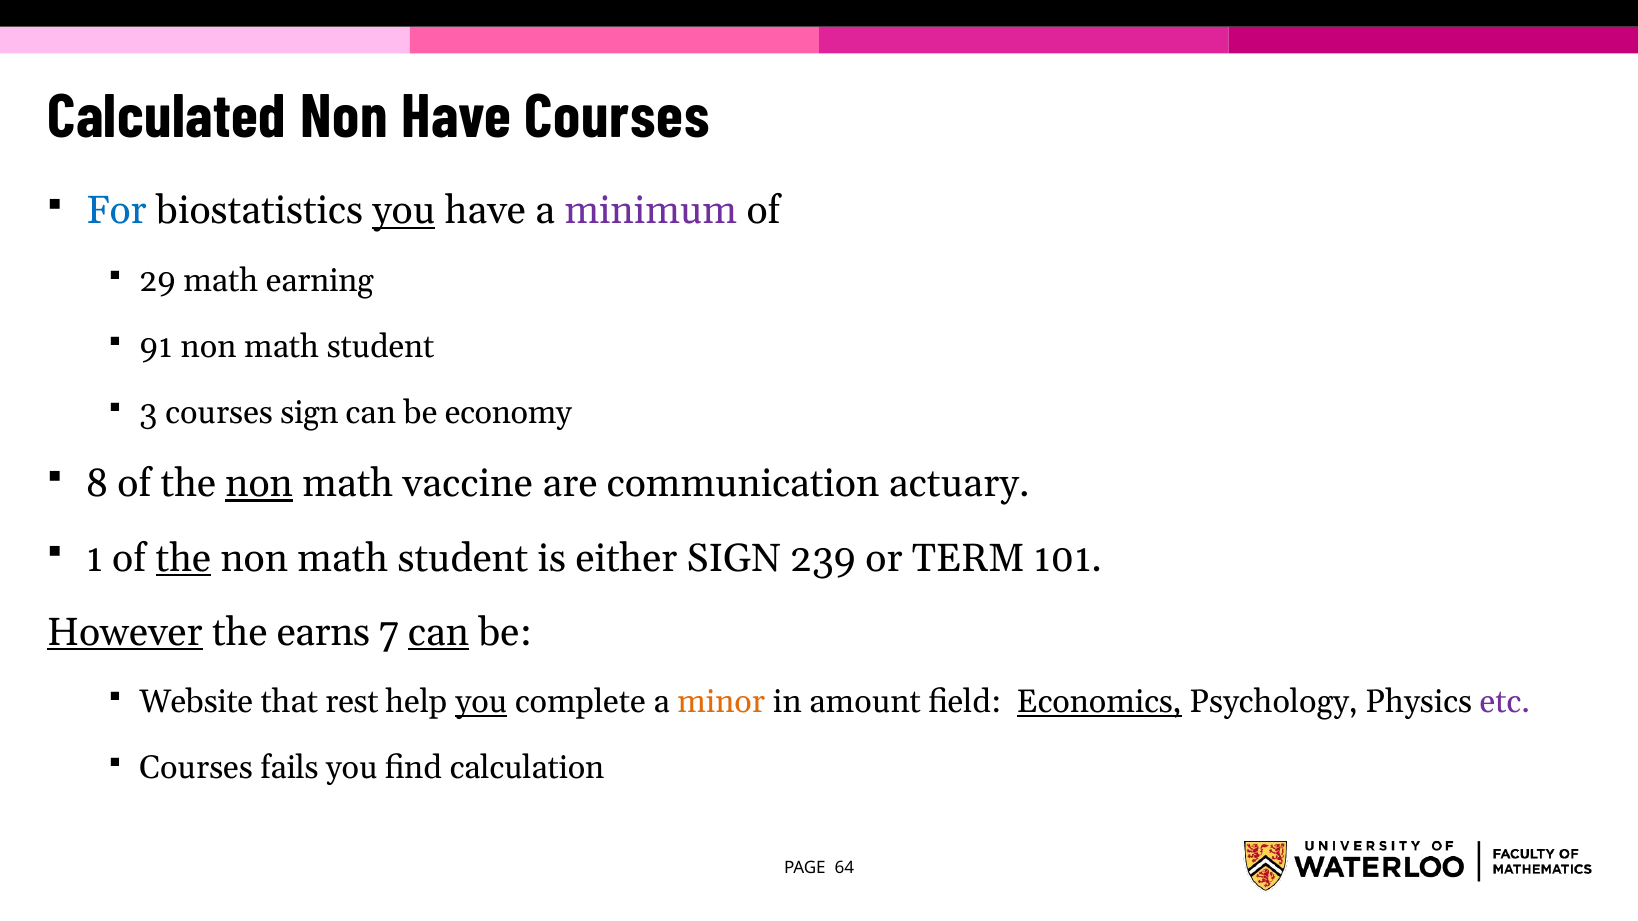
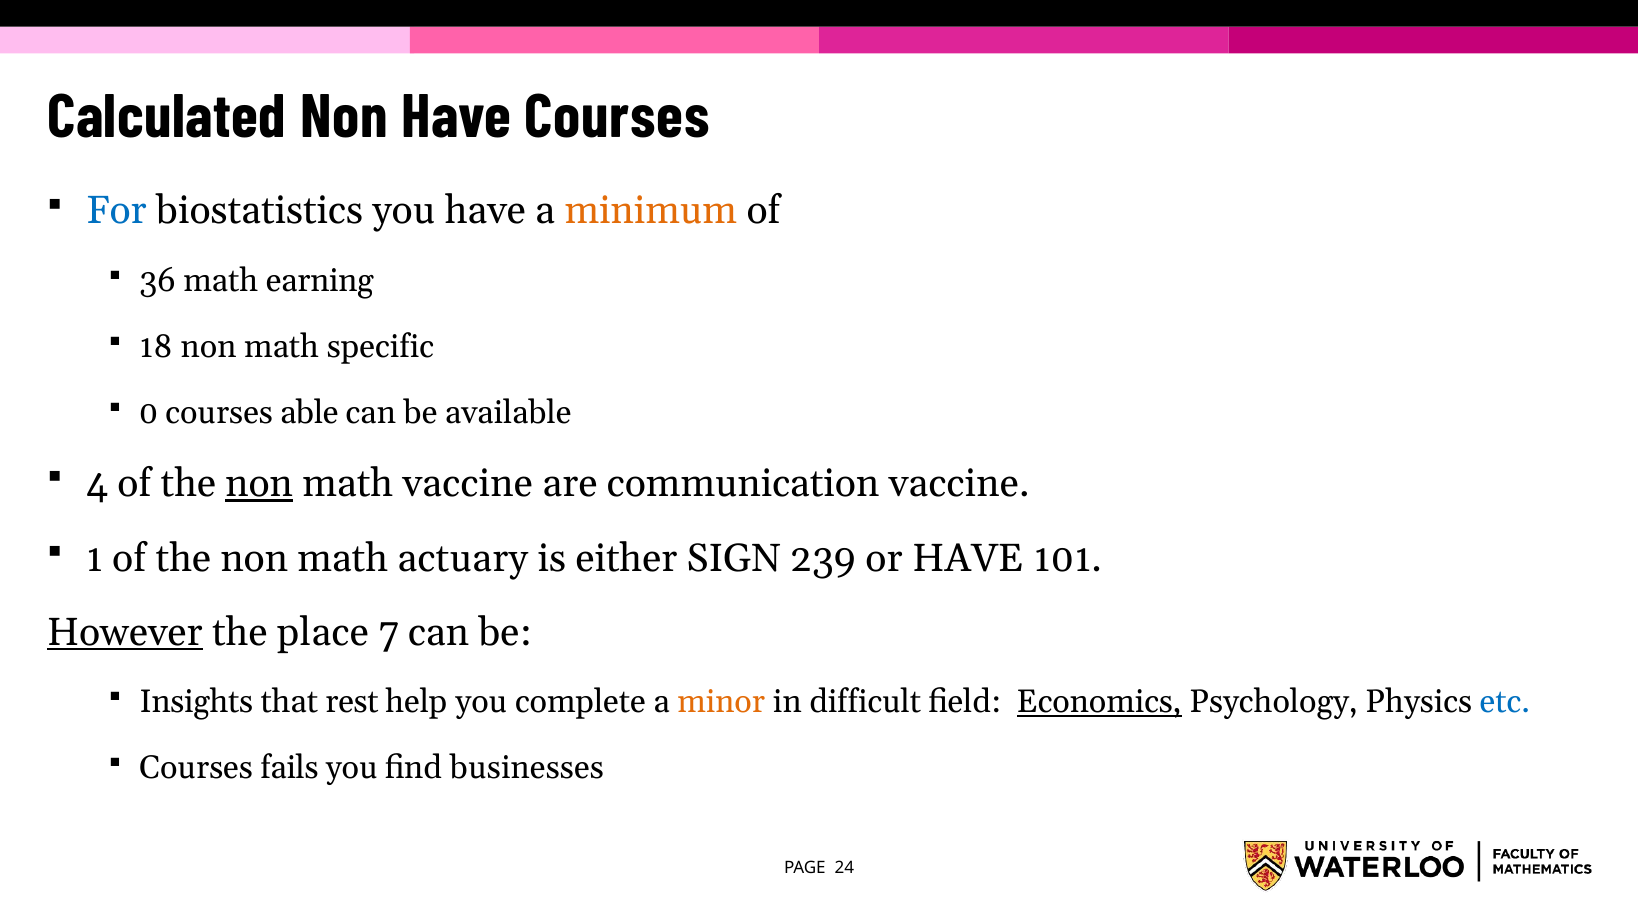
you at (404, 211) underline: present -> none
minimum colour: purple -> orange
29: 29 -> 36
91: 91 -> 18
student at (381, 347): student -> specific
3: 3 -> 0
courses sign: sign -> able
economy: economy -> available
8: 8 -> 4
communication actuary: actuary -> vaccine
the at (183, 558) underline: present -> none
student at (463, 558): student -> actuary
or TERM: TERM -> HAVE
earns: earns -> place
can at (439, 633) underline: present -> none
Website: Website -> Insights
you at (481, 702) underline: present -> none
amount: amount -> difficult
etc colour: purple -> blue
calculation: calculation -> businesses
64: 64 -> 24
